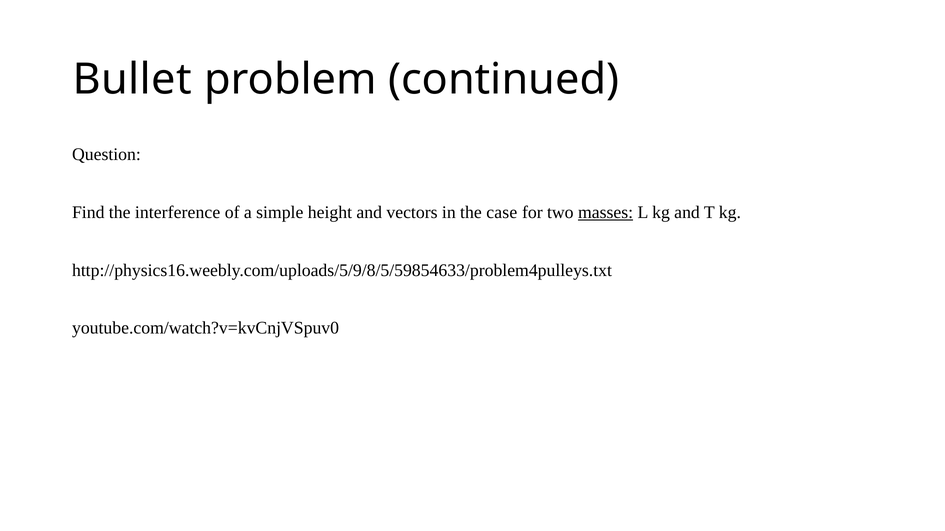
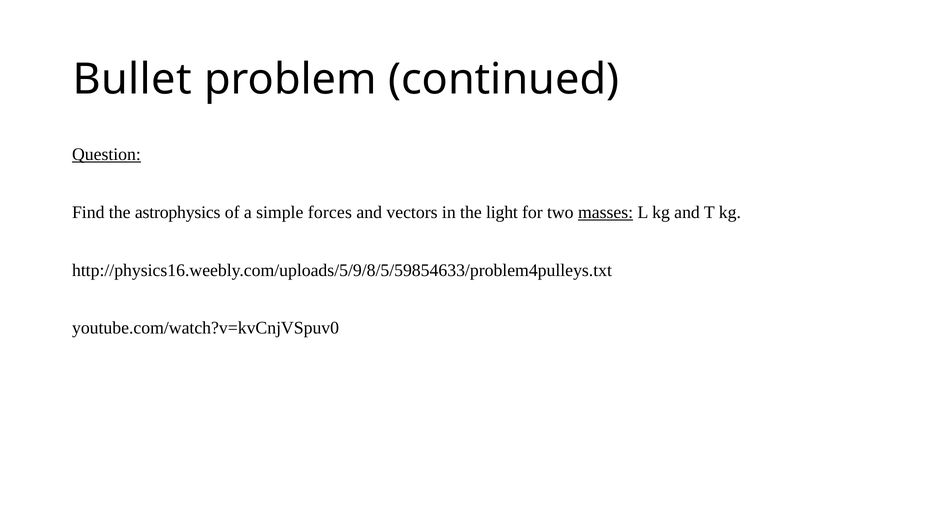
Question underline: none -> present
interference: interference -> astrophysics
height: height -> forces
case: case -> light
